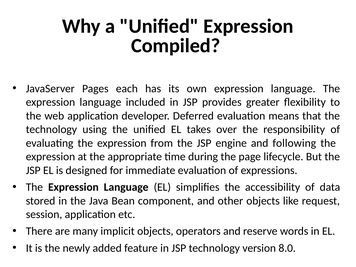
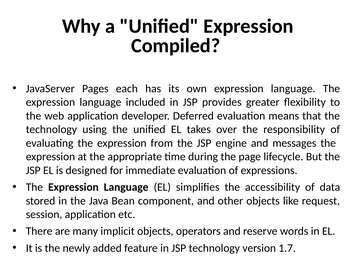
following: following -> messages
8.0: 8.0 -> 1.7
